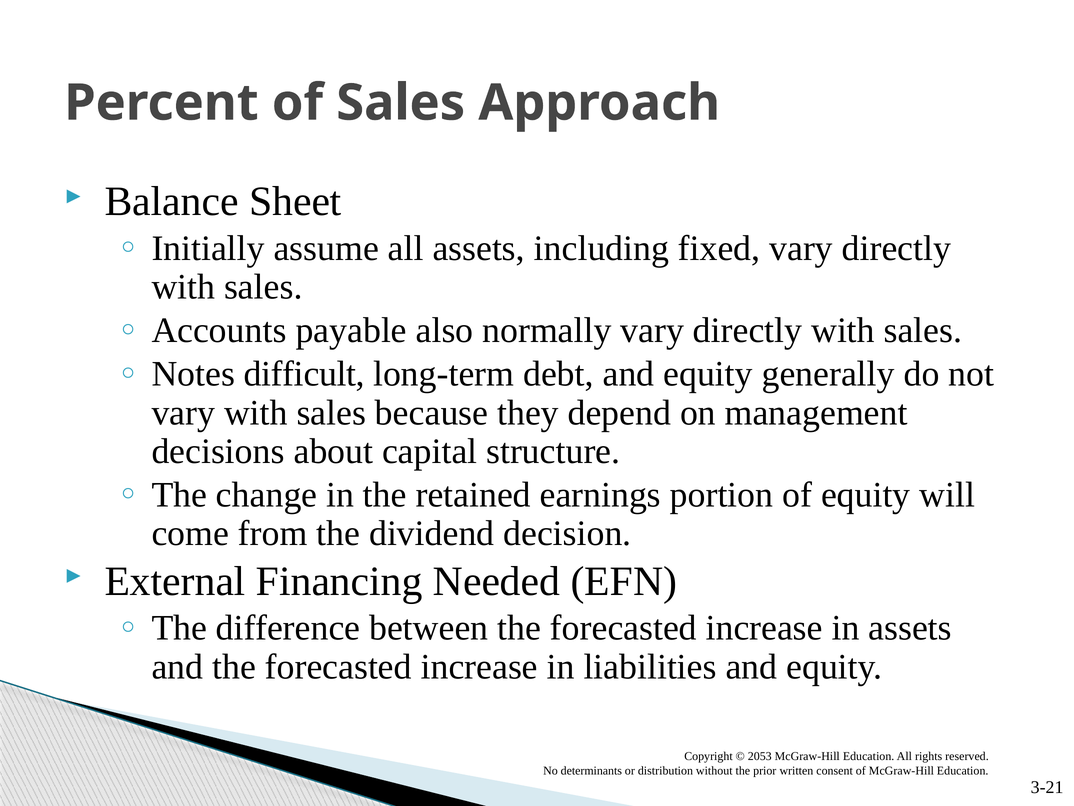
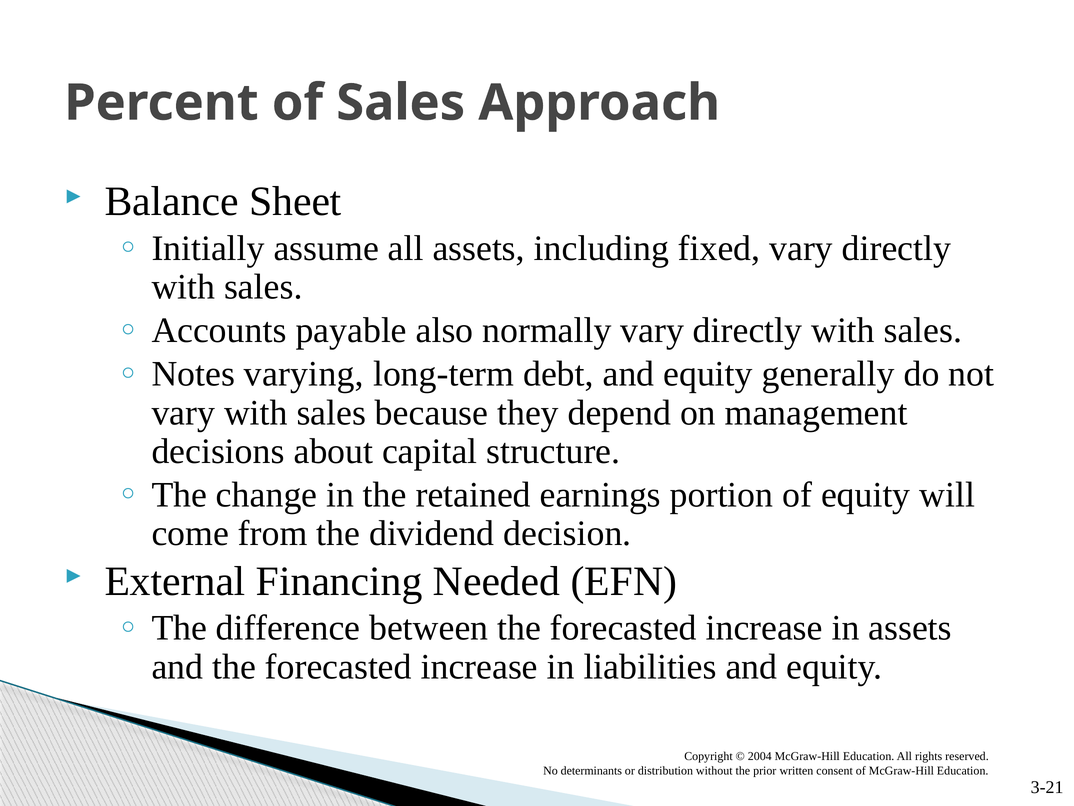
difficult: difficult -> varying
2053: 2053 -> 2004
